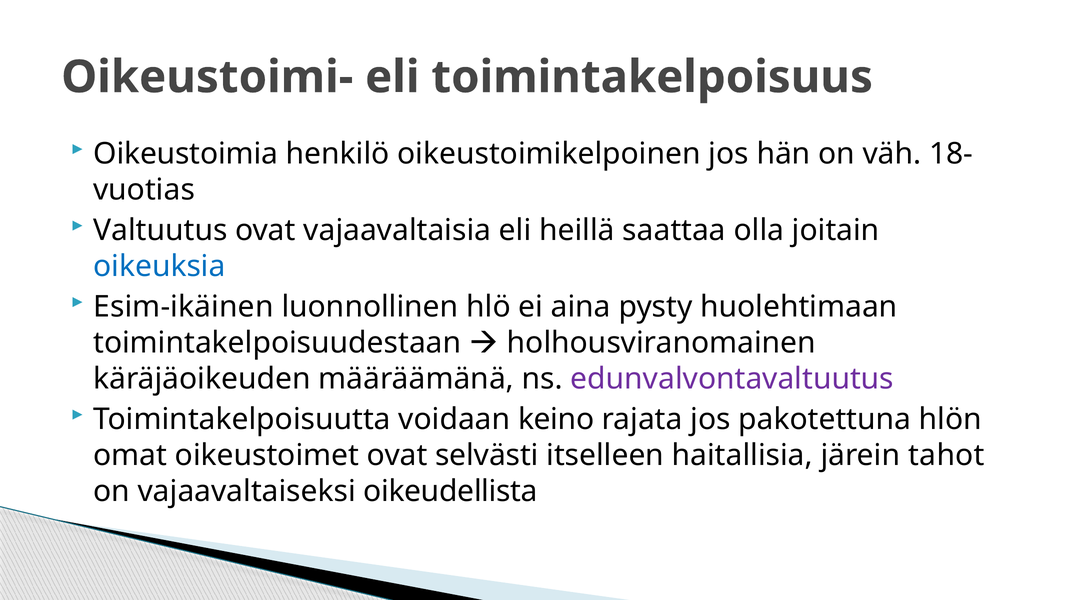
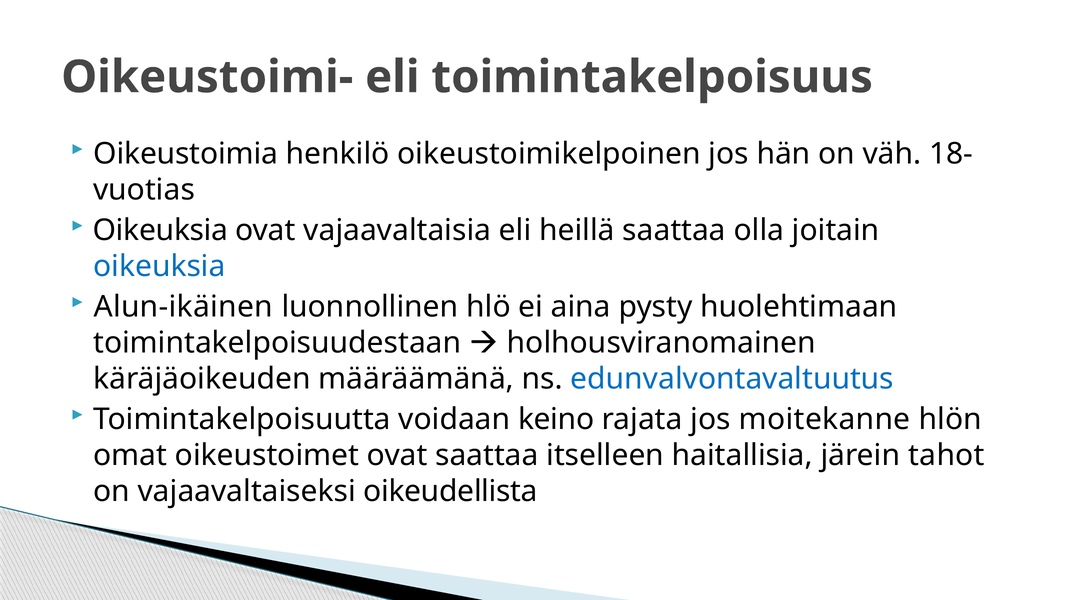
Valtuutus at (160, 230): Valtuutus -> Oikeuksia
Esim-ikäinen: Esim-ikäinen -> Alun-ikäinen
edunvalvontavaltuutus colour: purple -> blue
pakotettuna: pakotettuna -> moitekanne
ovat selvästi: selvästi -> saattaa
